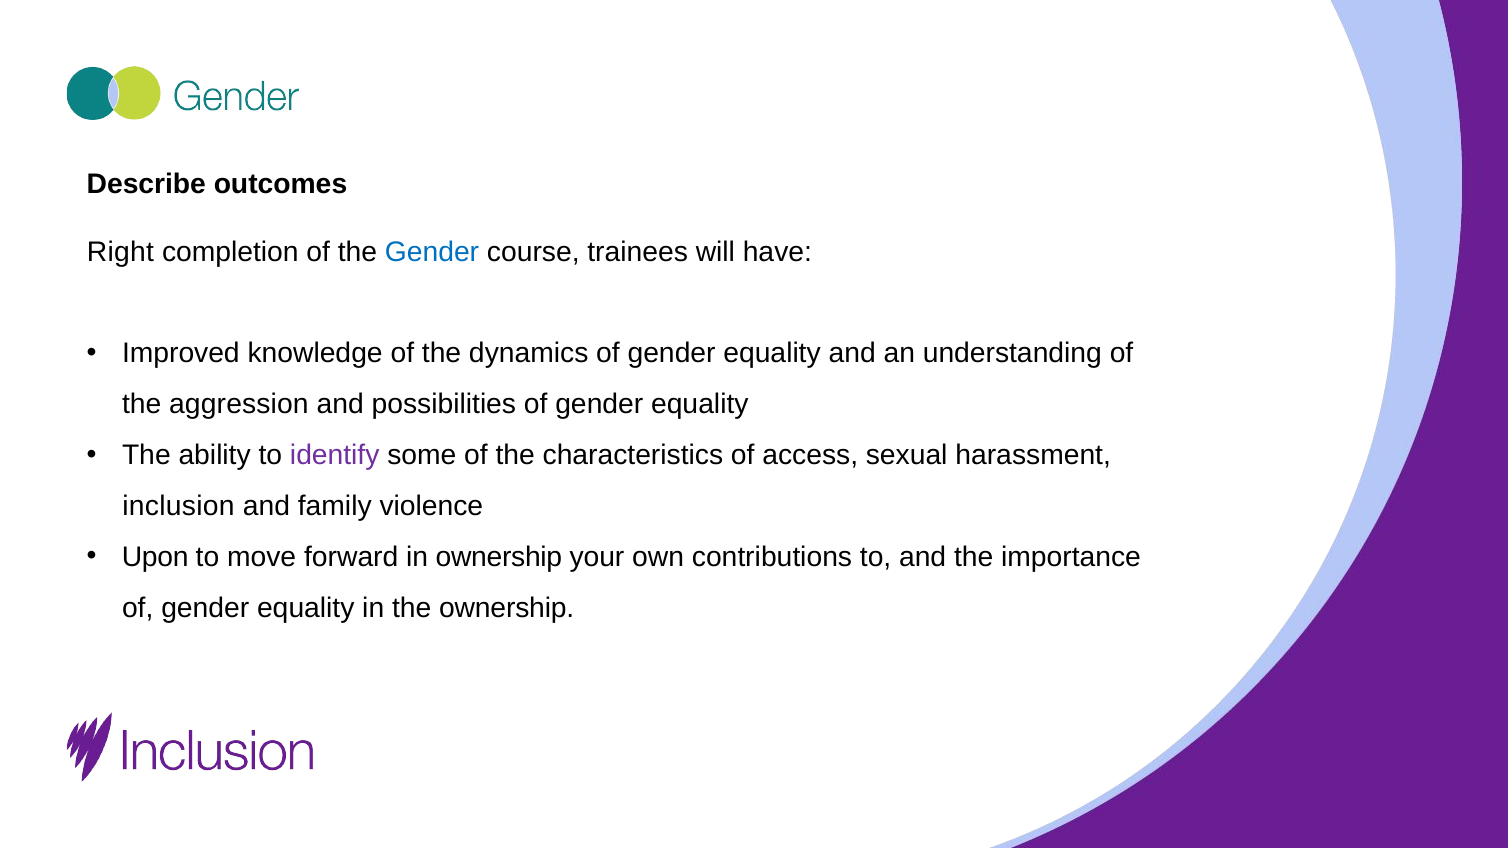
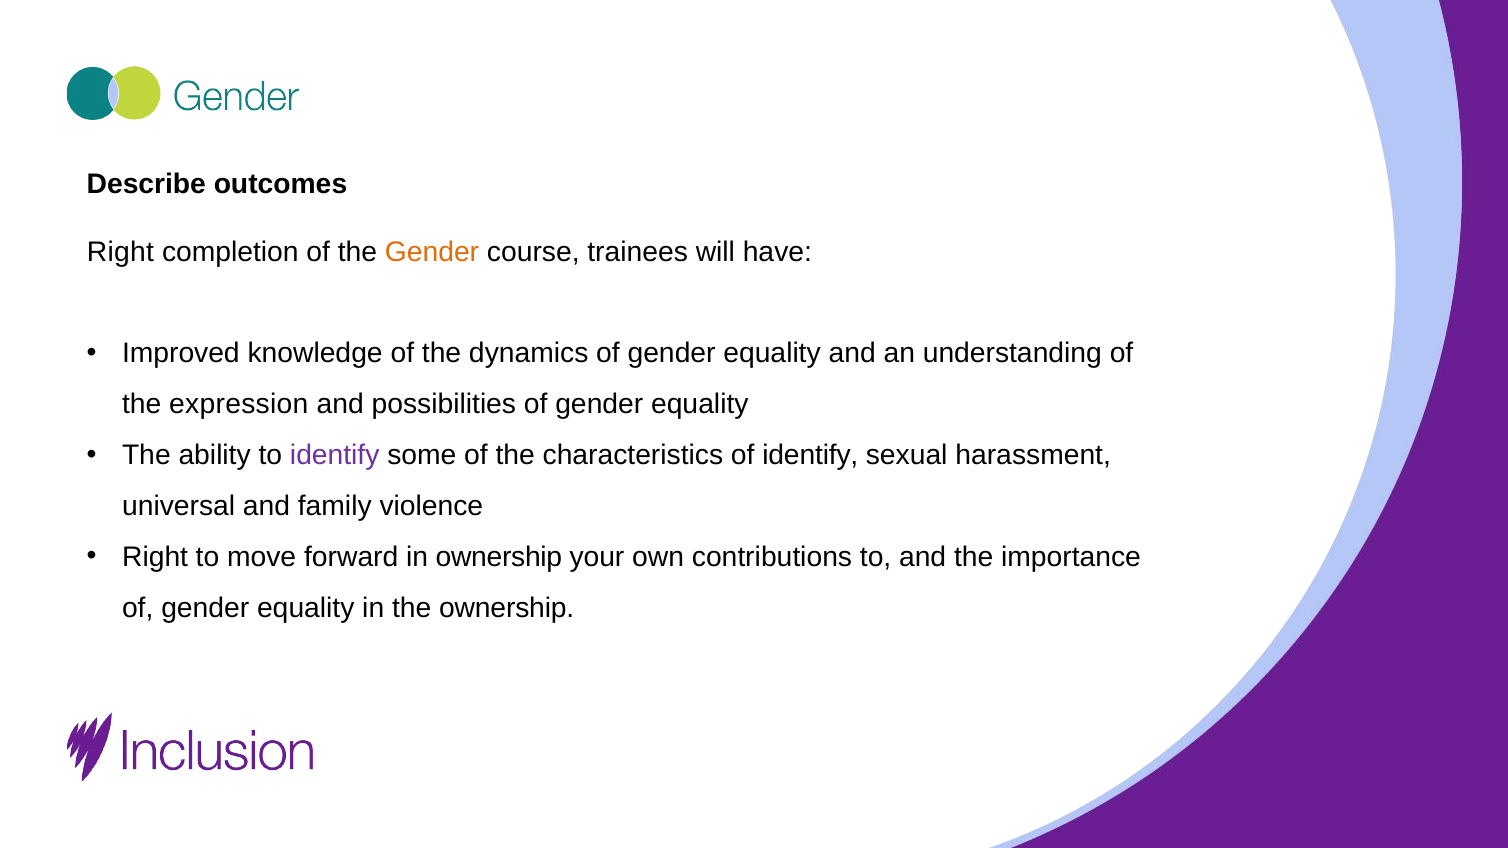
Gender at (432, 252) colour: blue -> orange
aggression: aggression -> expression
of access: access -> identify
inclusion: inclusion -> universal
Upon at (155, 557): Upon -> Right
